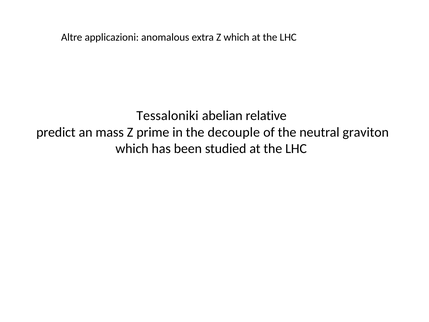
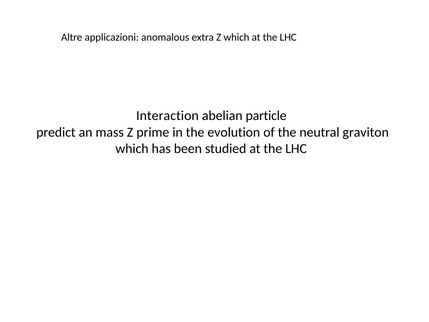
Tessaloniki: Tessaloniki -> Interaction
relative: relative -> particle
decouple: decouple -> evolution
